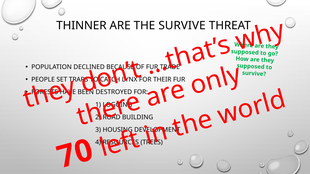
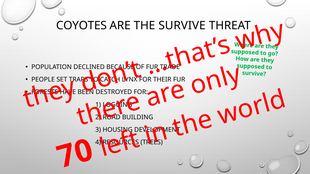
THINNER: THINNER -> COYOTES
